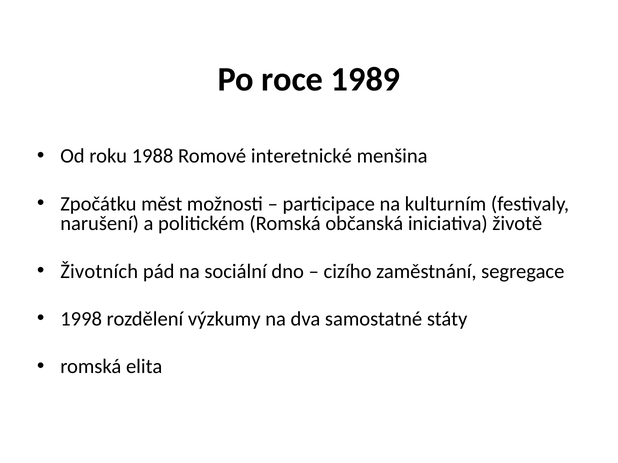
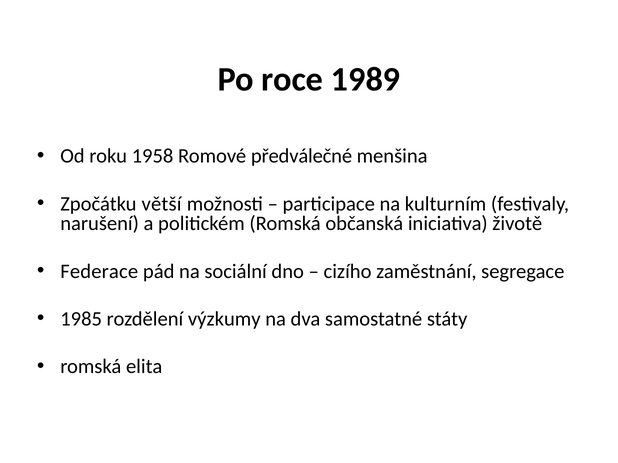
1988: 1988 -> 1958
interetnické: interetnické -> předválečné
měst: měst -> větší
Životních: Životních -> Federace
1998: 1998 -> 1985
